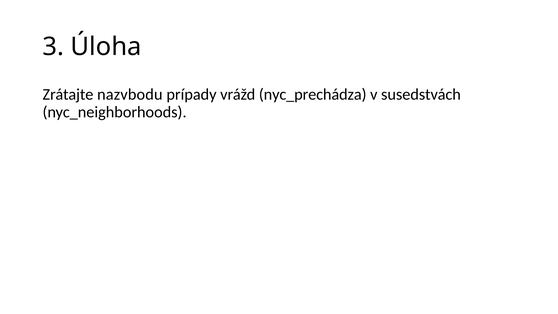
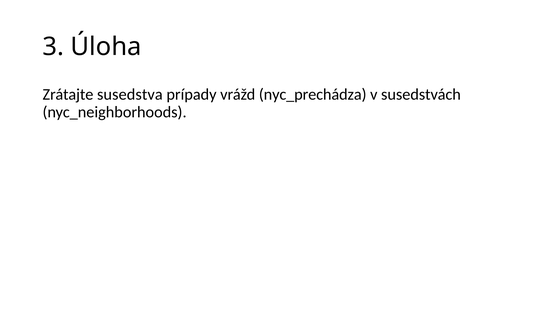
nazvbodu: nazvbodu -> susedstva
